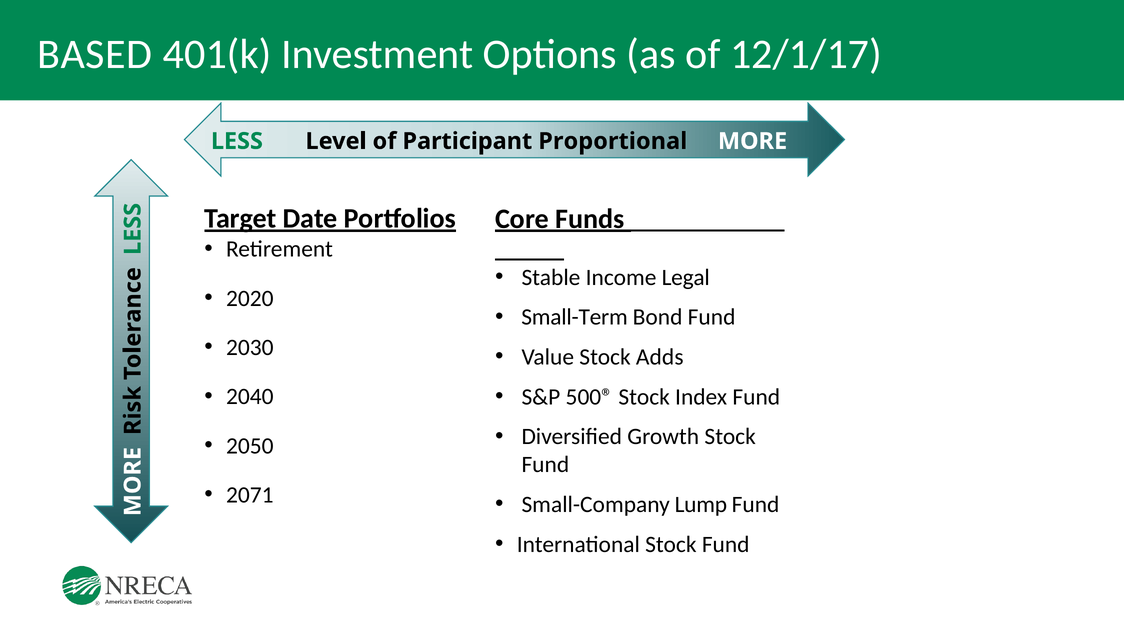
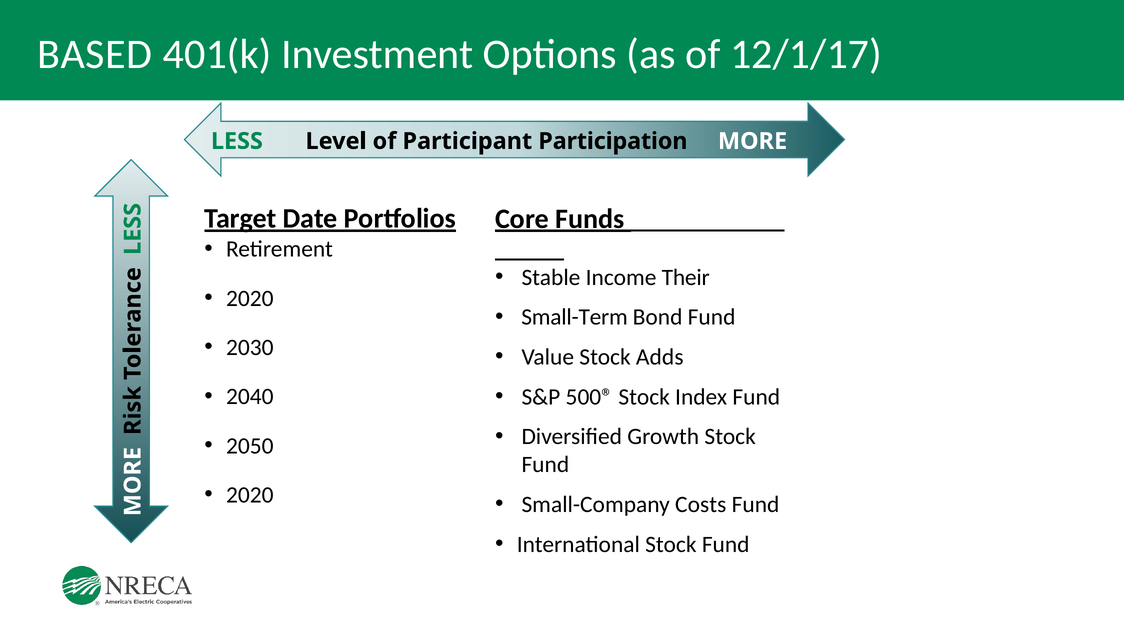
Proportional: Proportional -> Participation
Legal: Legal -> Their
2071 at (250, 495): 2071 -> 2020
Lump: Lump -> Costs
